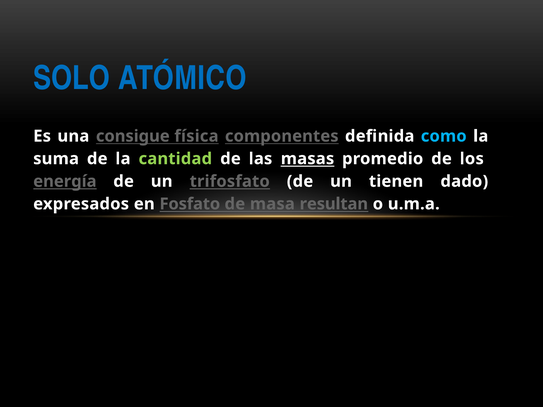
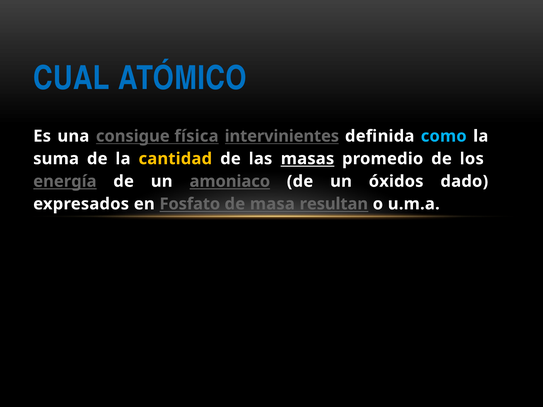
SOLO: SOLO -> CUAL
componentes: componentes -> intervinientes
cantidad colour: light green -> yellow
trifosfato: trifosfato -> amoniaco
tienen: tienen -> óxidos
